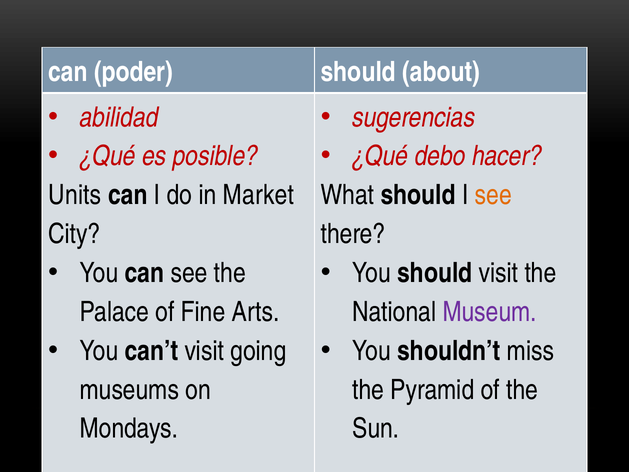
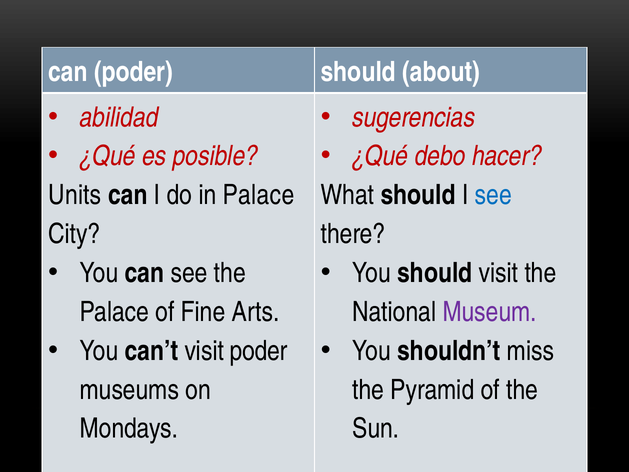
in Market: Market -> Palace
see at (493, 195) colour: orange -> blue
visit going: going -> poder
